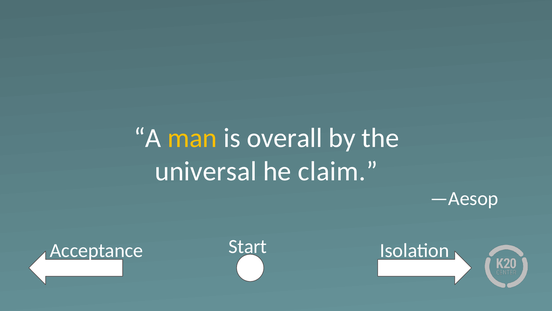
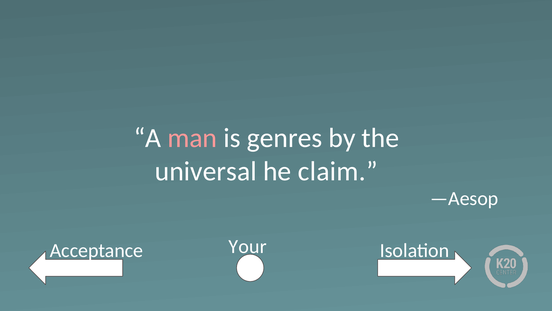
man colour: yellow -> pink
overall: overall -> genres
Start: Start -> Your
